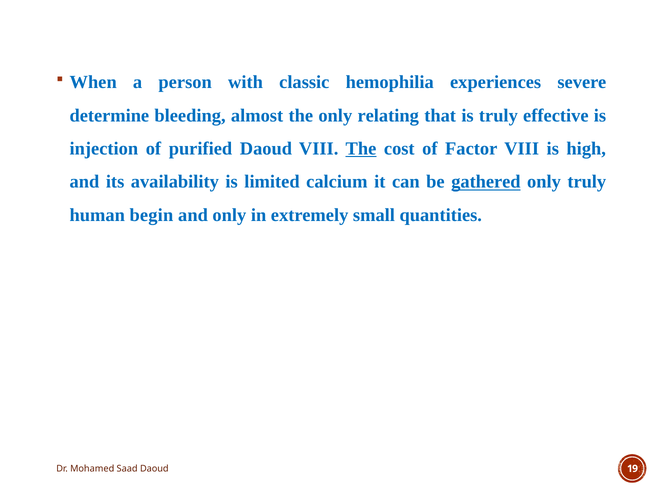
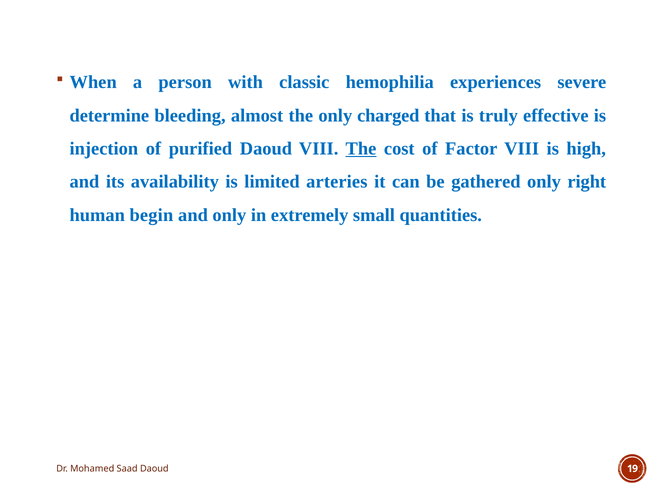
relating: relating -> charged
calcium: calcium -> arteries
gathered underline: present -> none
only truly: truly -> right
